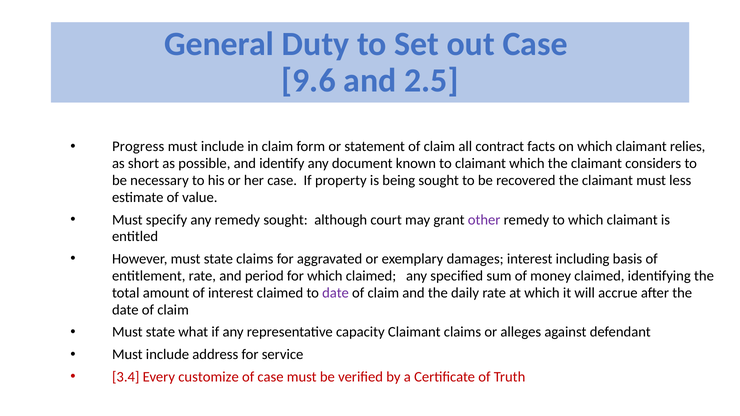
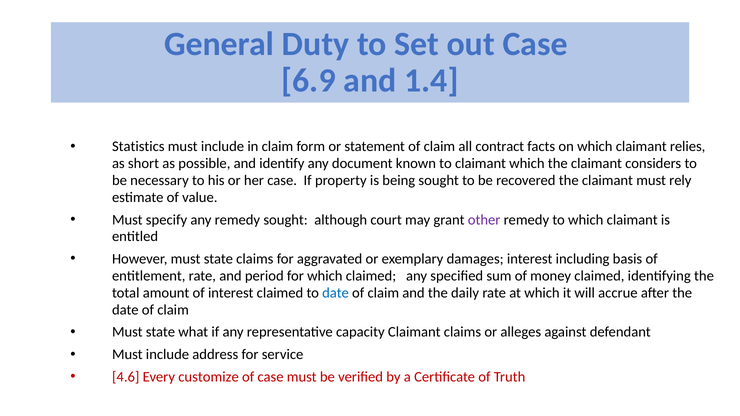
9.6: 9.6 -> 6.9
2.5: 2.5 -> 1.4
Progress: Progress -> Statistics
less: less -> rely
date at (336, 293) colour: purple -> blue
3.4: 3.4 -> 4.6
